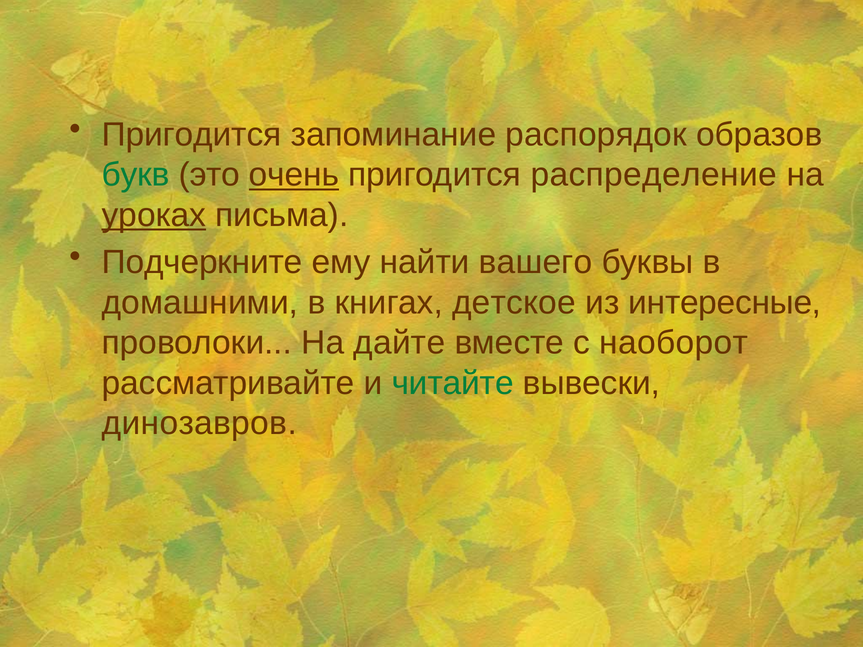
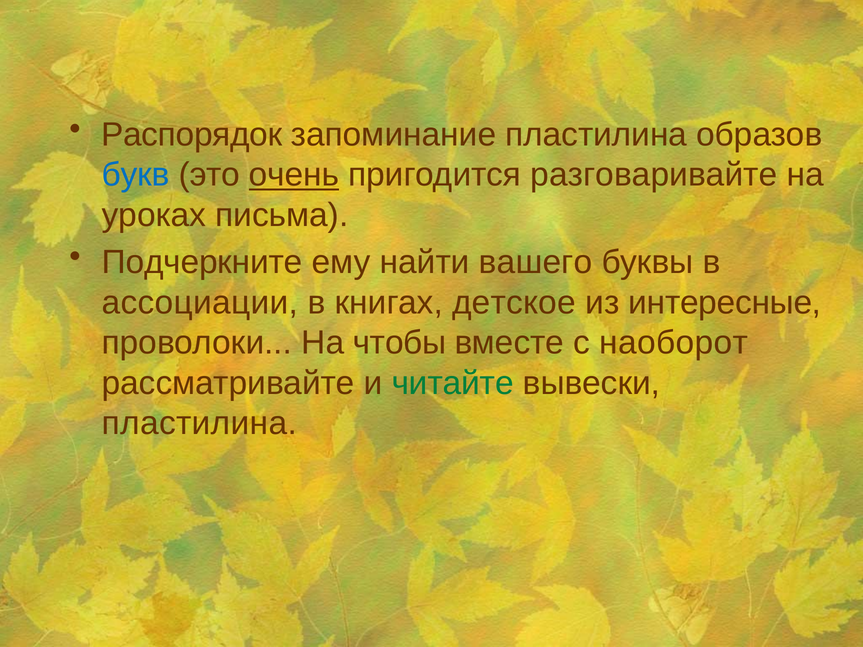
Пригодится at (192, 135): Пригодится -> Распорядок
запоминание распорядок: распорядок -> пластилина
букв colour: green -> blue
распределение: распределение -> разговаривайте
уроках underline: present -> none
домашними: домашними -> ассоциации
дайте: дайте -> чтобы
динозавров at (199, 423): динозавров -> пластилина
